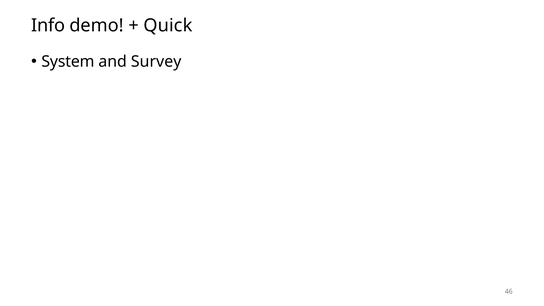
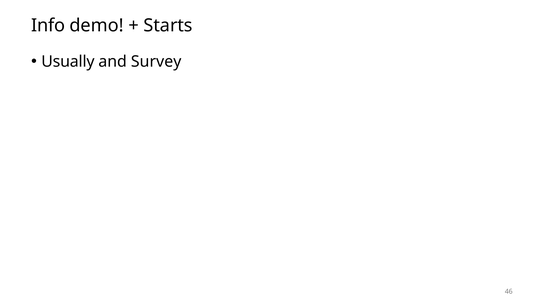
Quick: Quick -> Starts
System: System -> Usually
